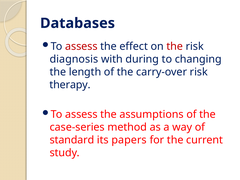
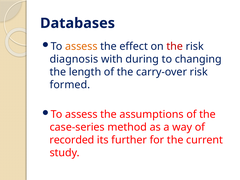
assess at (81, 46) colour: red -> orange
therapy: therapy -> formed
standard: standard -> recorded
papers: papers -> further
